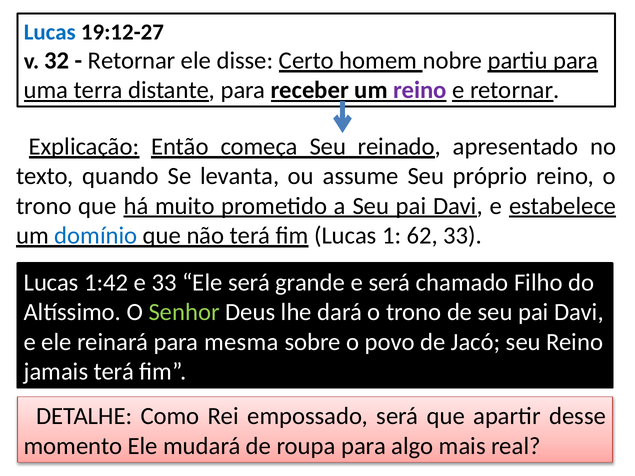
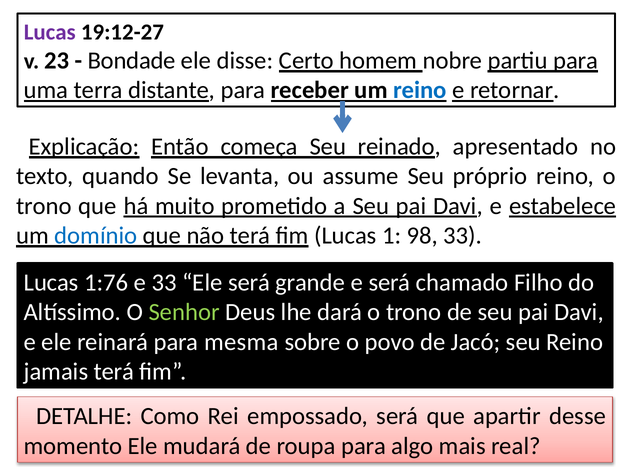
Lucas at (50, 32) colour: blue -> purple
32: 32 -> 23
Retornar at (132, 61): Retornar -> Bondade
reino at (420, 90) colour: purple -> blue
62: 62 -> 98
1:42: 1:42 -> 1:76
